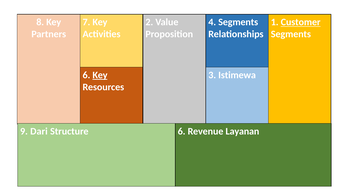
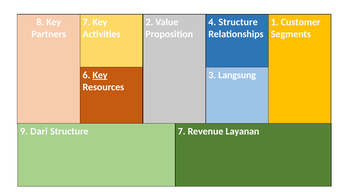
4 Segments: Segments -> Structure
Customer underline: present -> none
Istimewa: Istimewa -> Langsung
Structure 6: 6 -> 7
